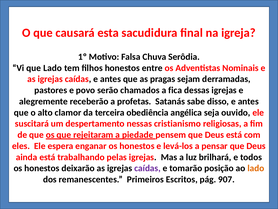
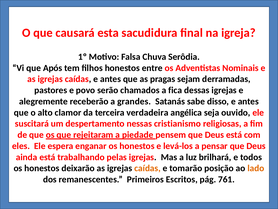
que Lado: Lado -> Após
profetas: profetas -> grandes
obediência: obediência -> verdadeira
caídas at (147, 168) colour: purple -> orange
907: 907 -> 761
